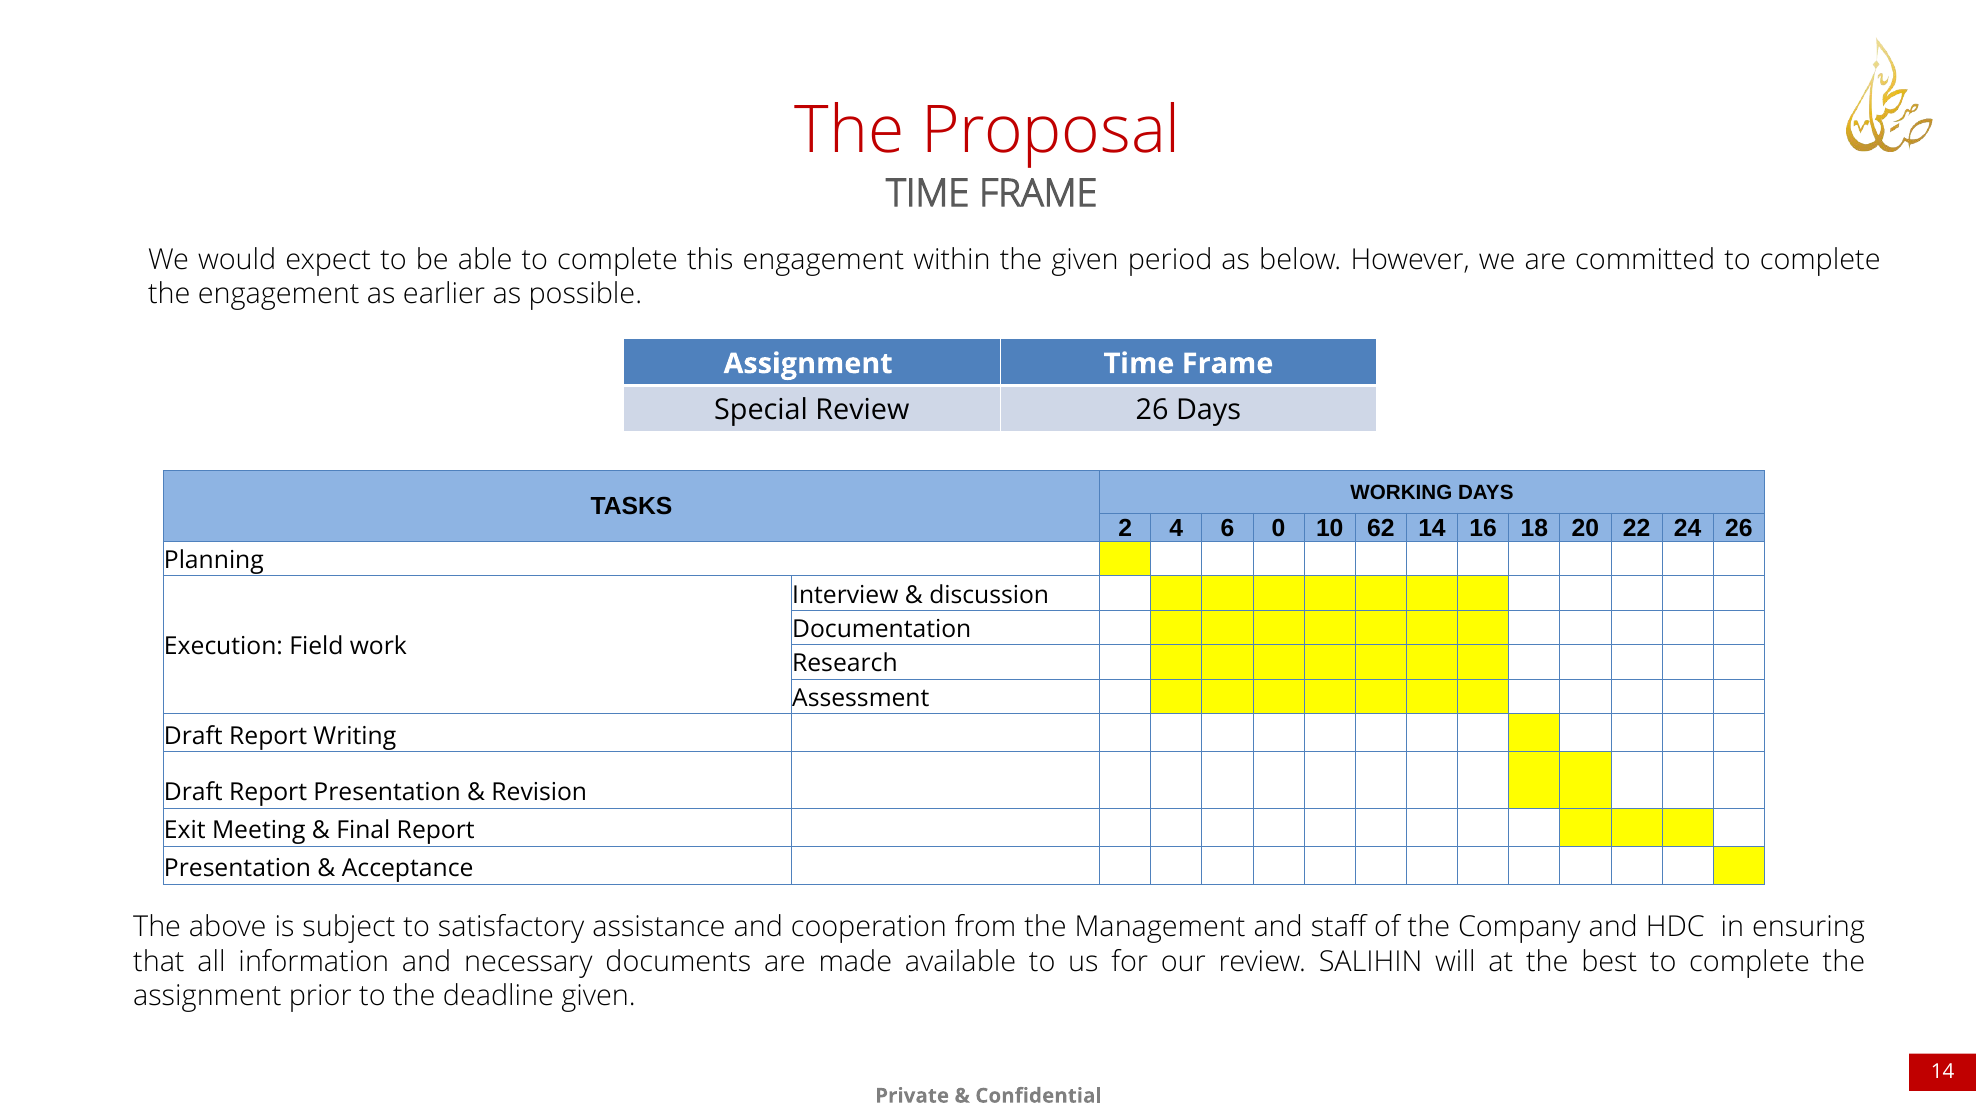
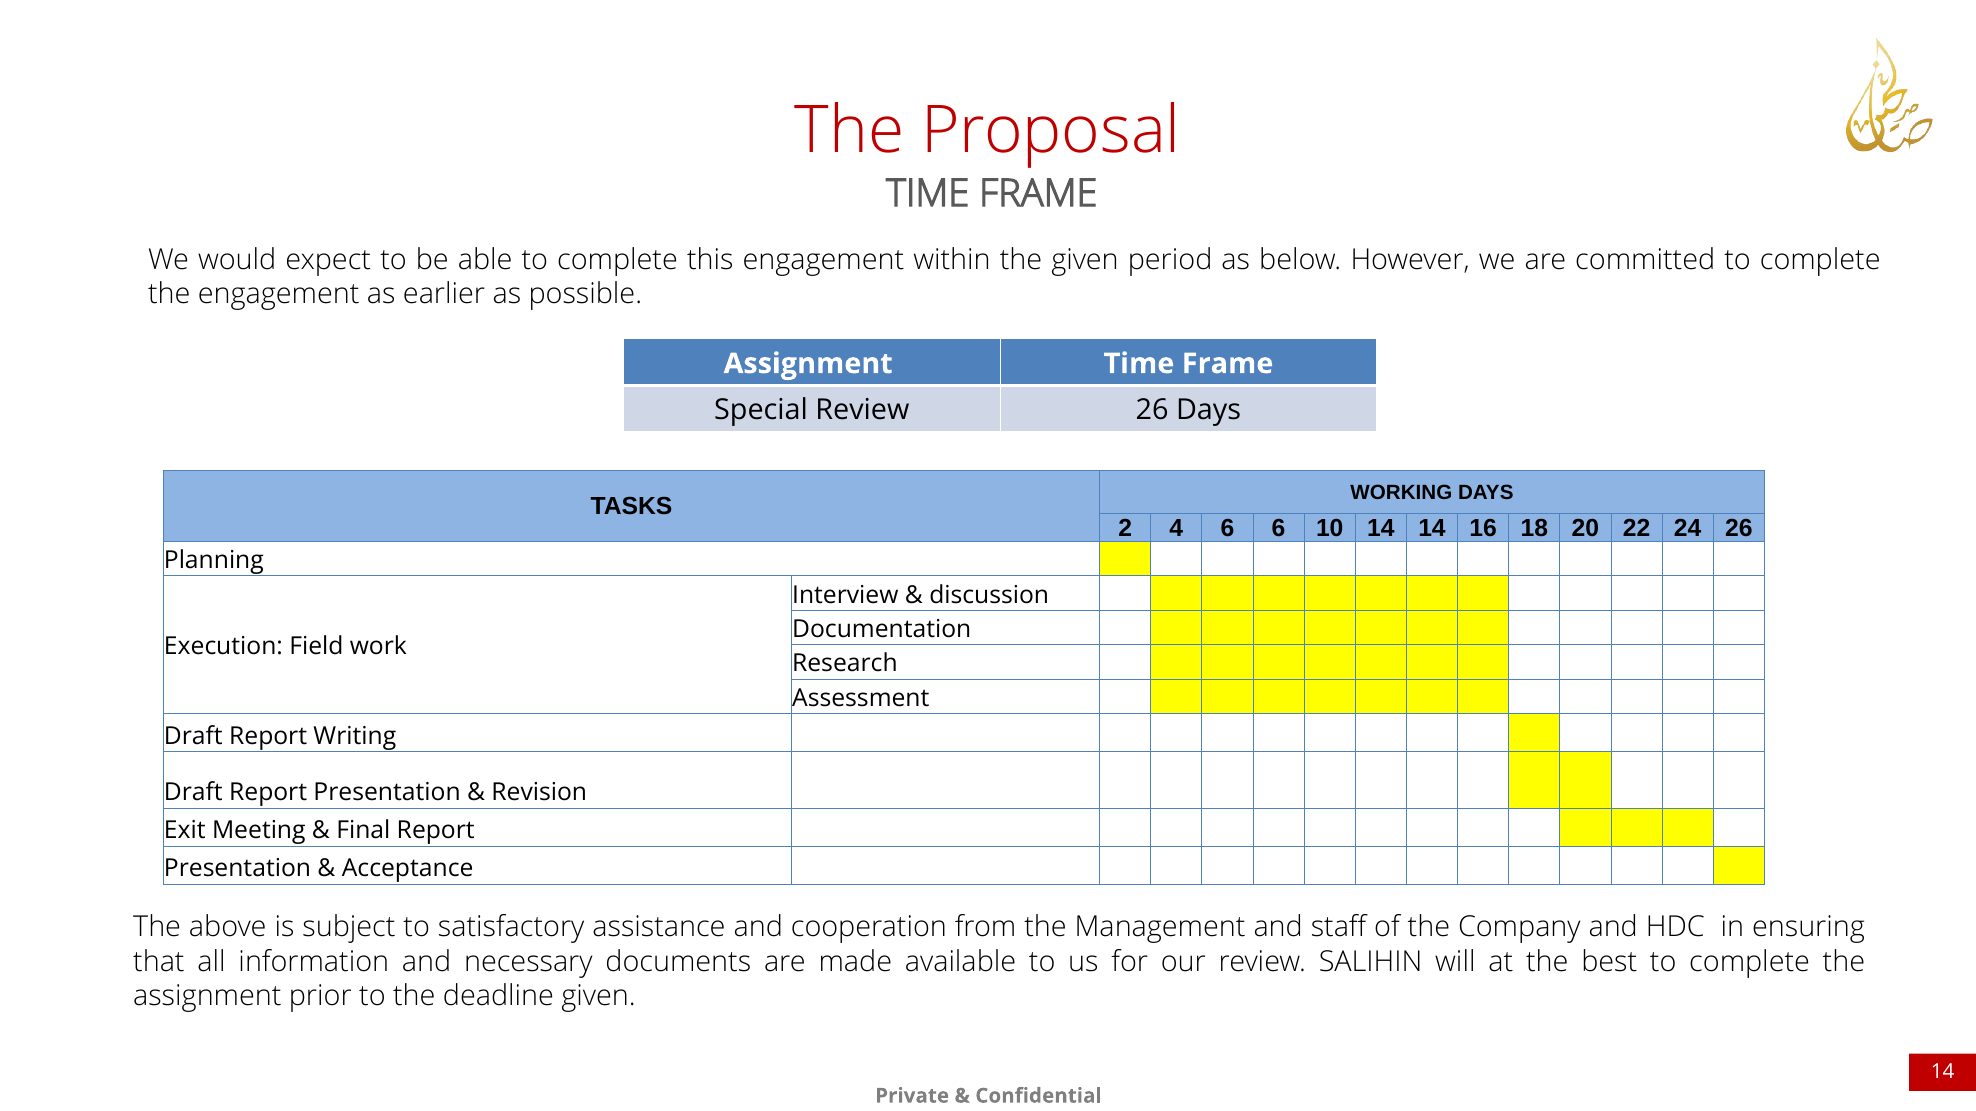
6 0: 0 -> 6
10 62: 62 -> 14
